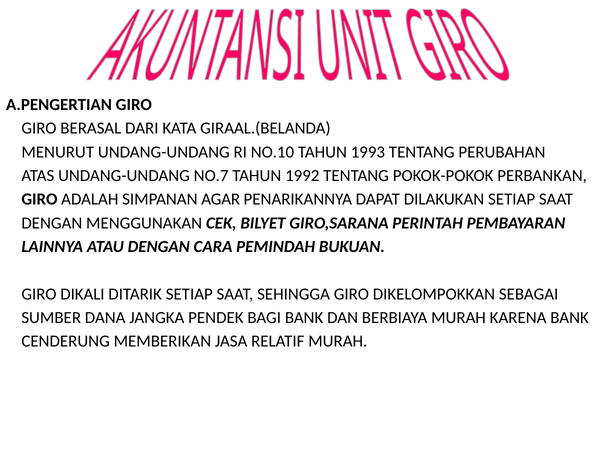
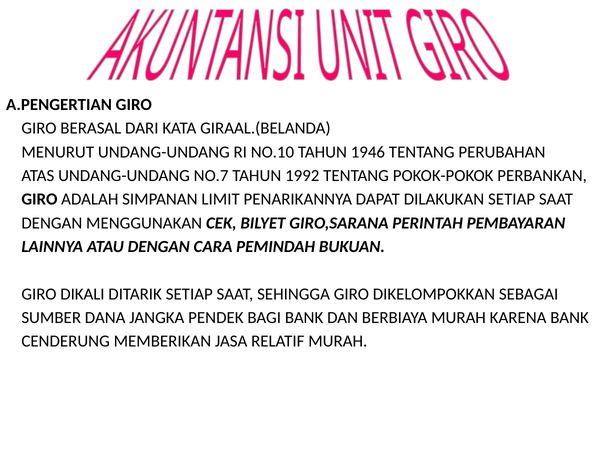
1993: 1993 -> 1946
AGAR: AGAR -> LIMIT
